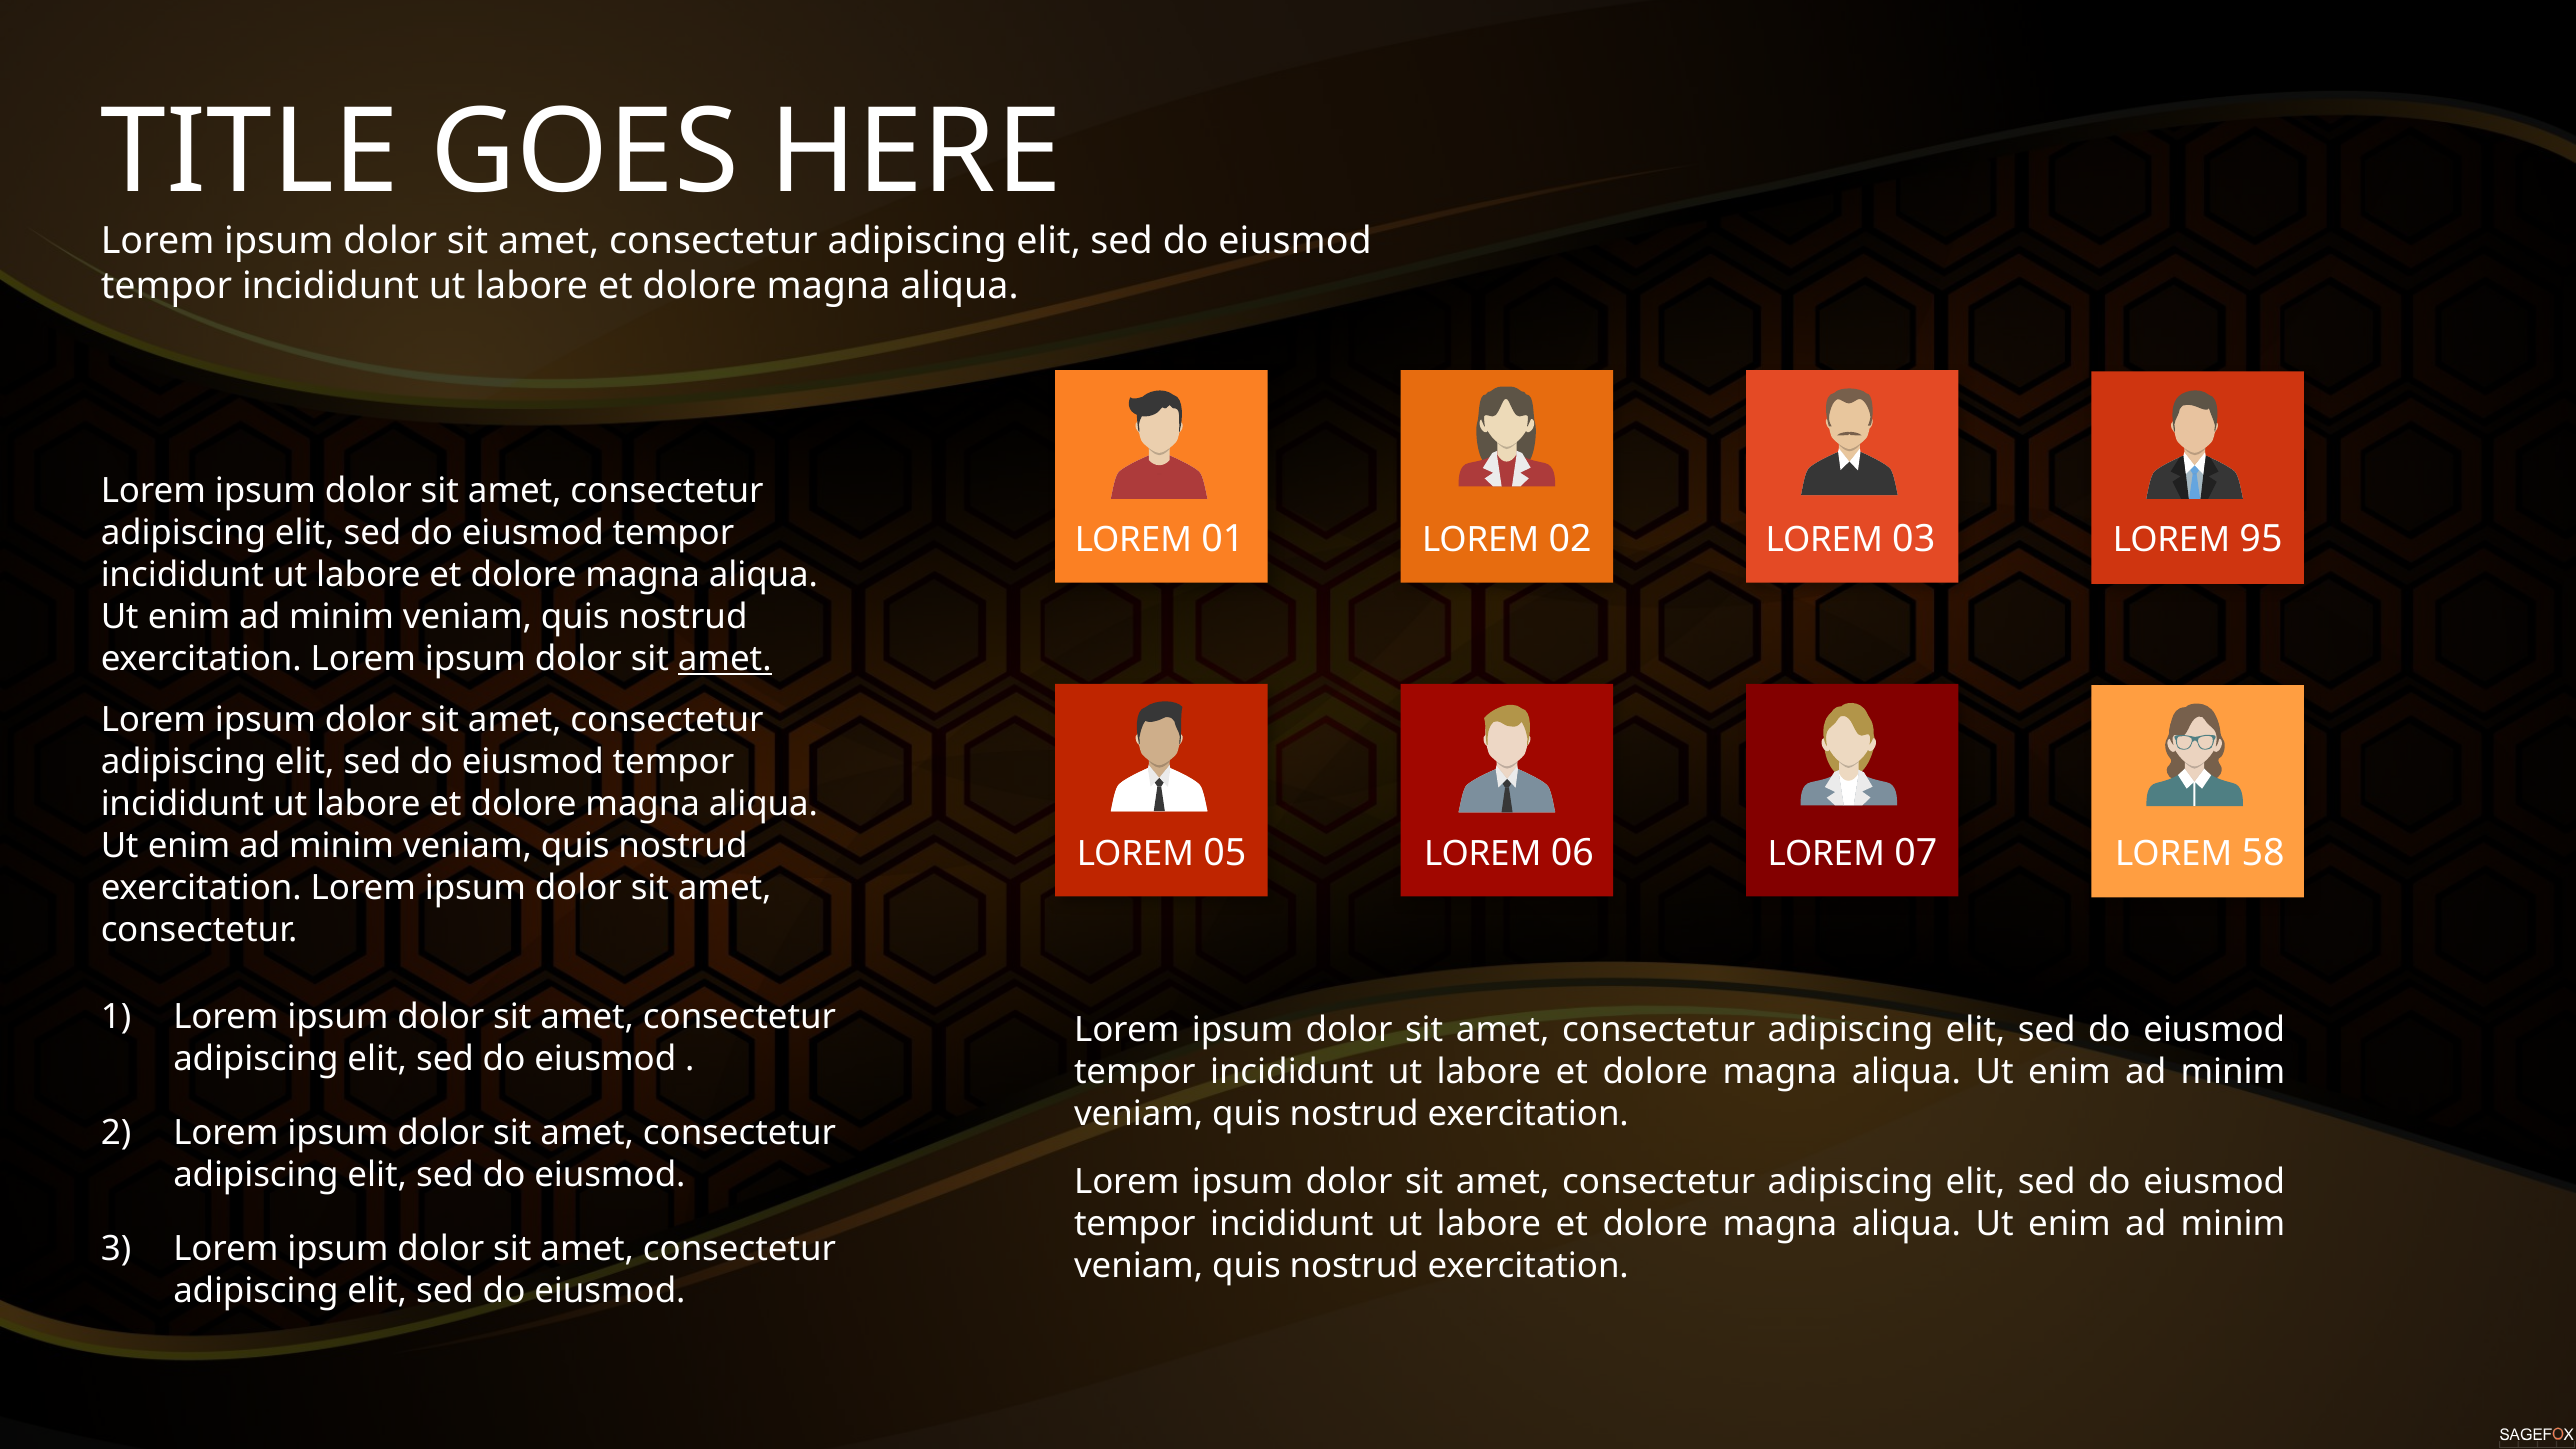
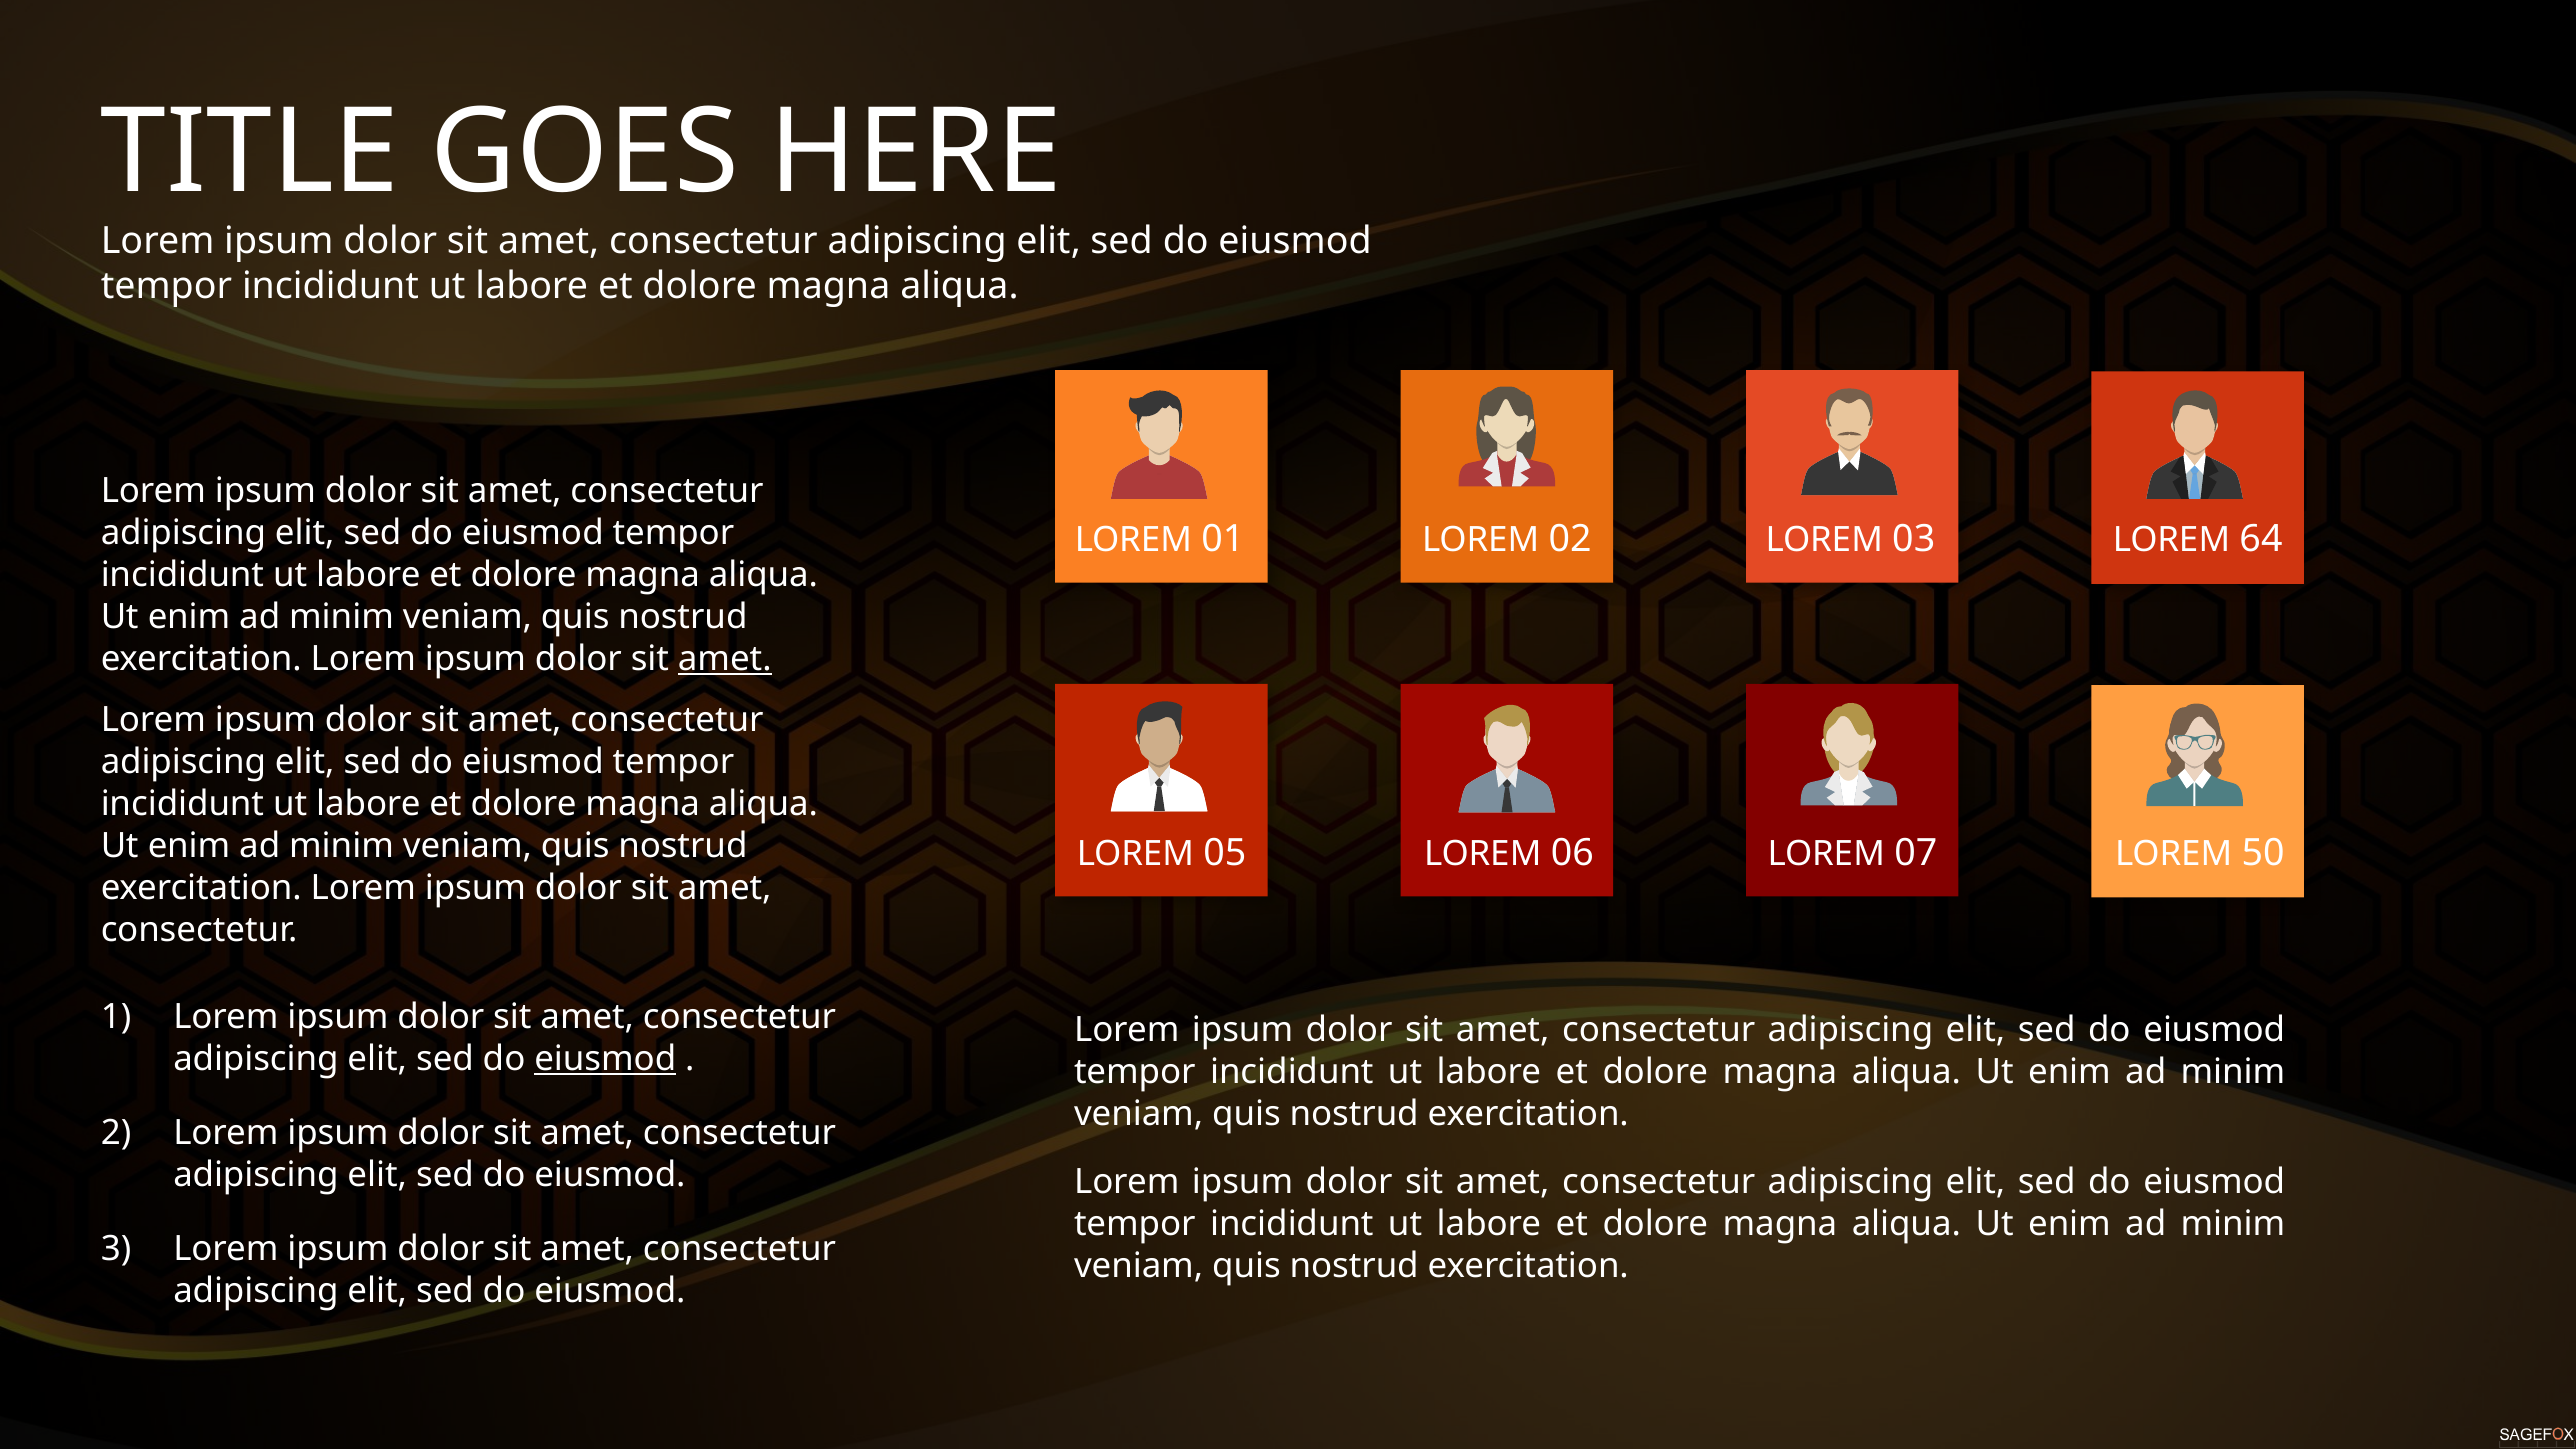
95: 95 -> 64
58: 58 -> 50
eiusmod at (605, 1059) underline: none -> present
